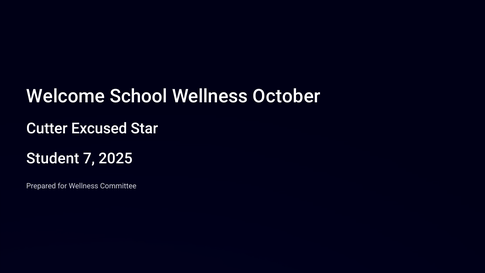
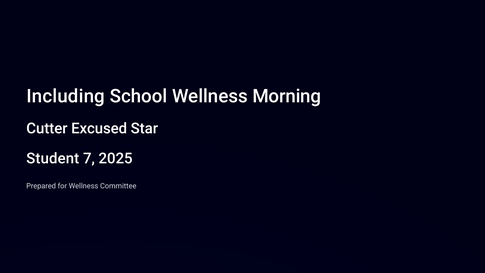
Welcome: Welcome -> Including
October: October -> Morning
